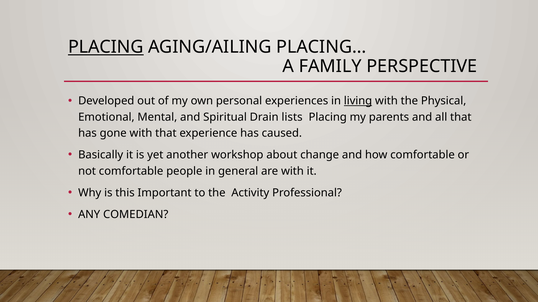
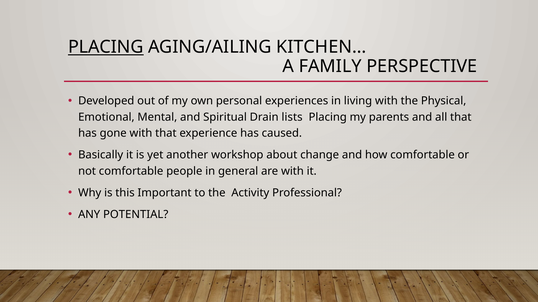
PLACING…: PLACING… -> KITCHEN…
living underline: present -> none
COMEDIAN: COMEDIAN -> POTENTIAL
